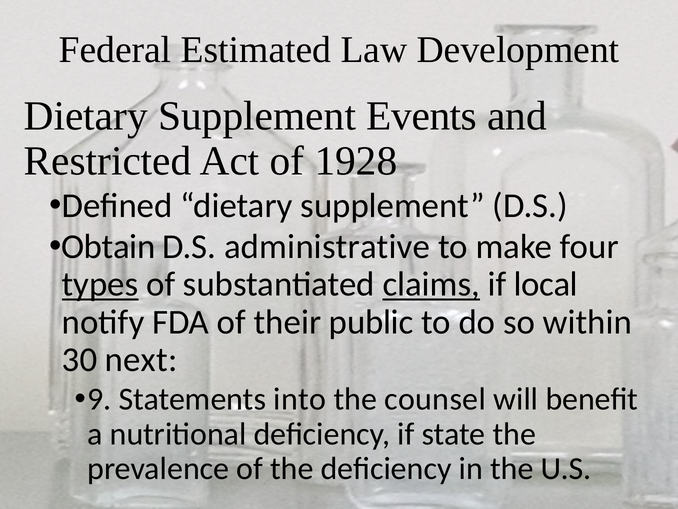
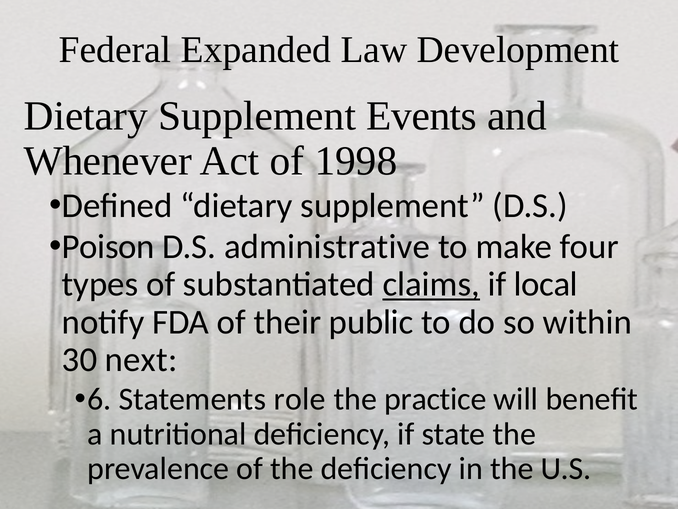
Estimated: Estimated -> Expanded
Restricted: Restricted -> Whenever
1928: 1928 -> 1998
Obtain: Obtain -> Poison
types underline: present -> none
9: 9 -> 6
into: into -> role
counsel: counsel -> practice
